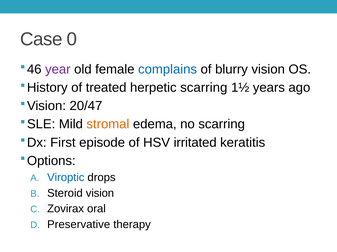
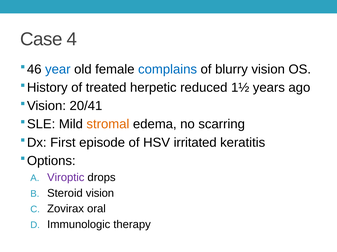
0: 0 -> 4
year colour: purple -> blue
herpetic scarring: scarring -> reduced
20/47: 20/47 -> 20/41
Viroptic colour: blue -> purple
Preservative: Preservative -> Immunologic
